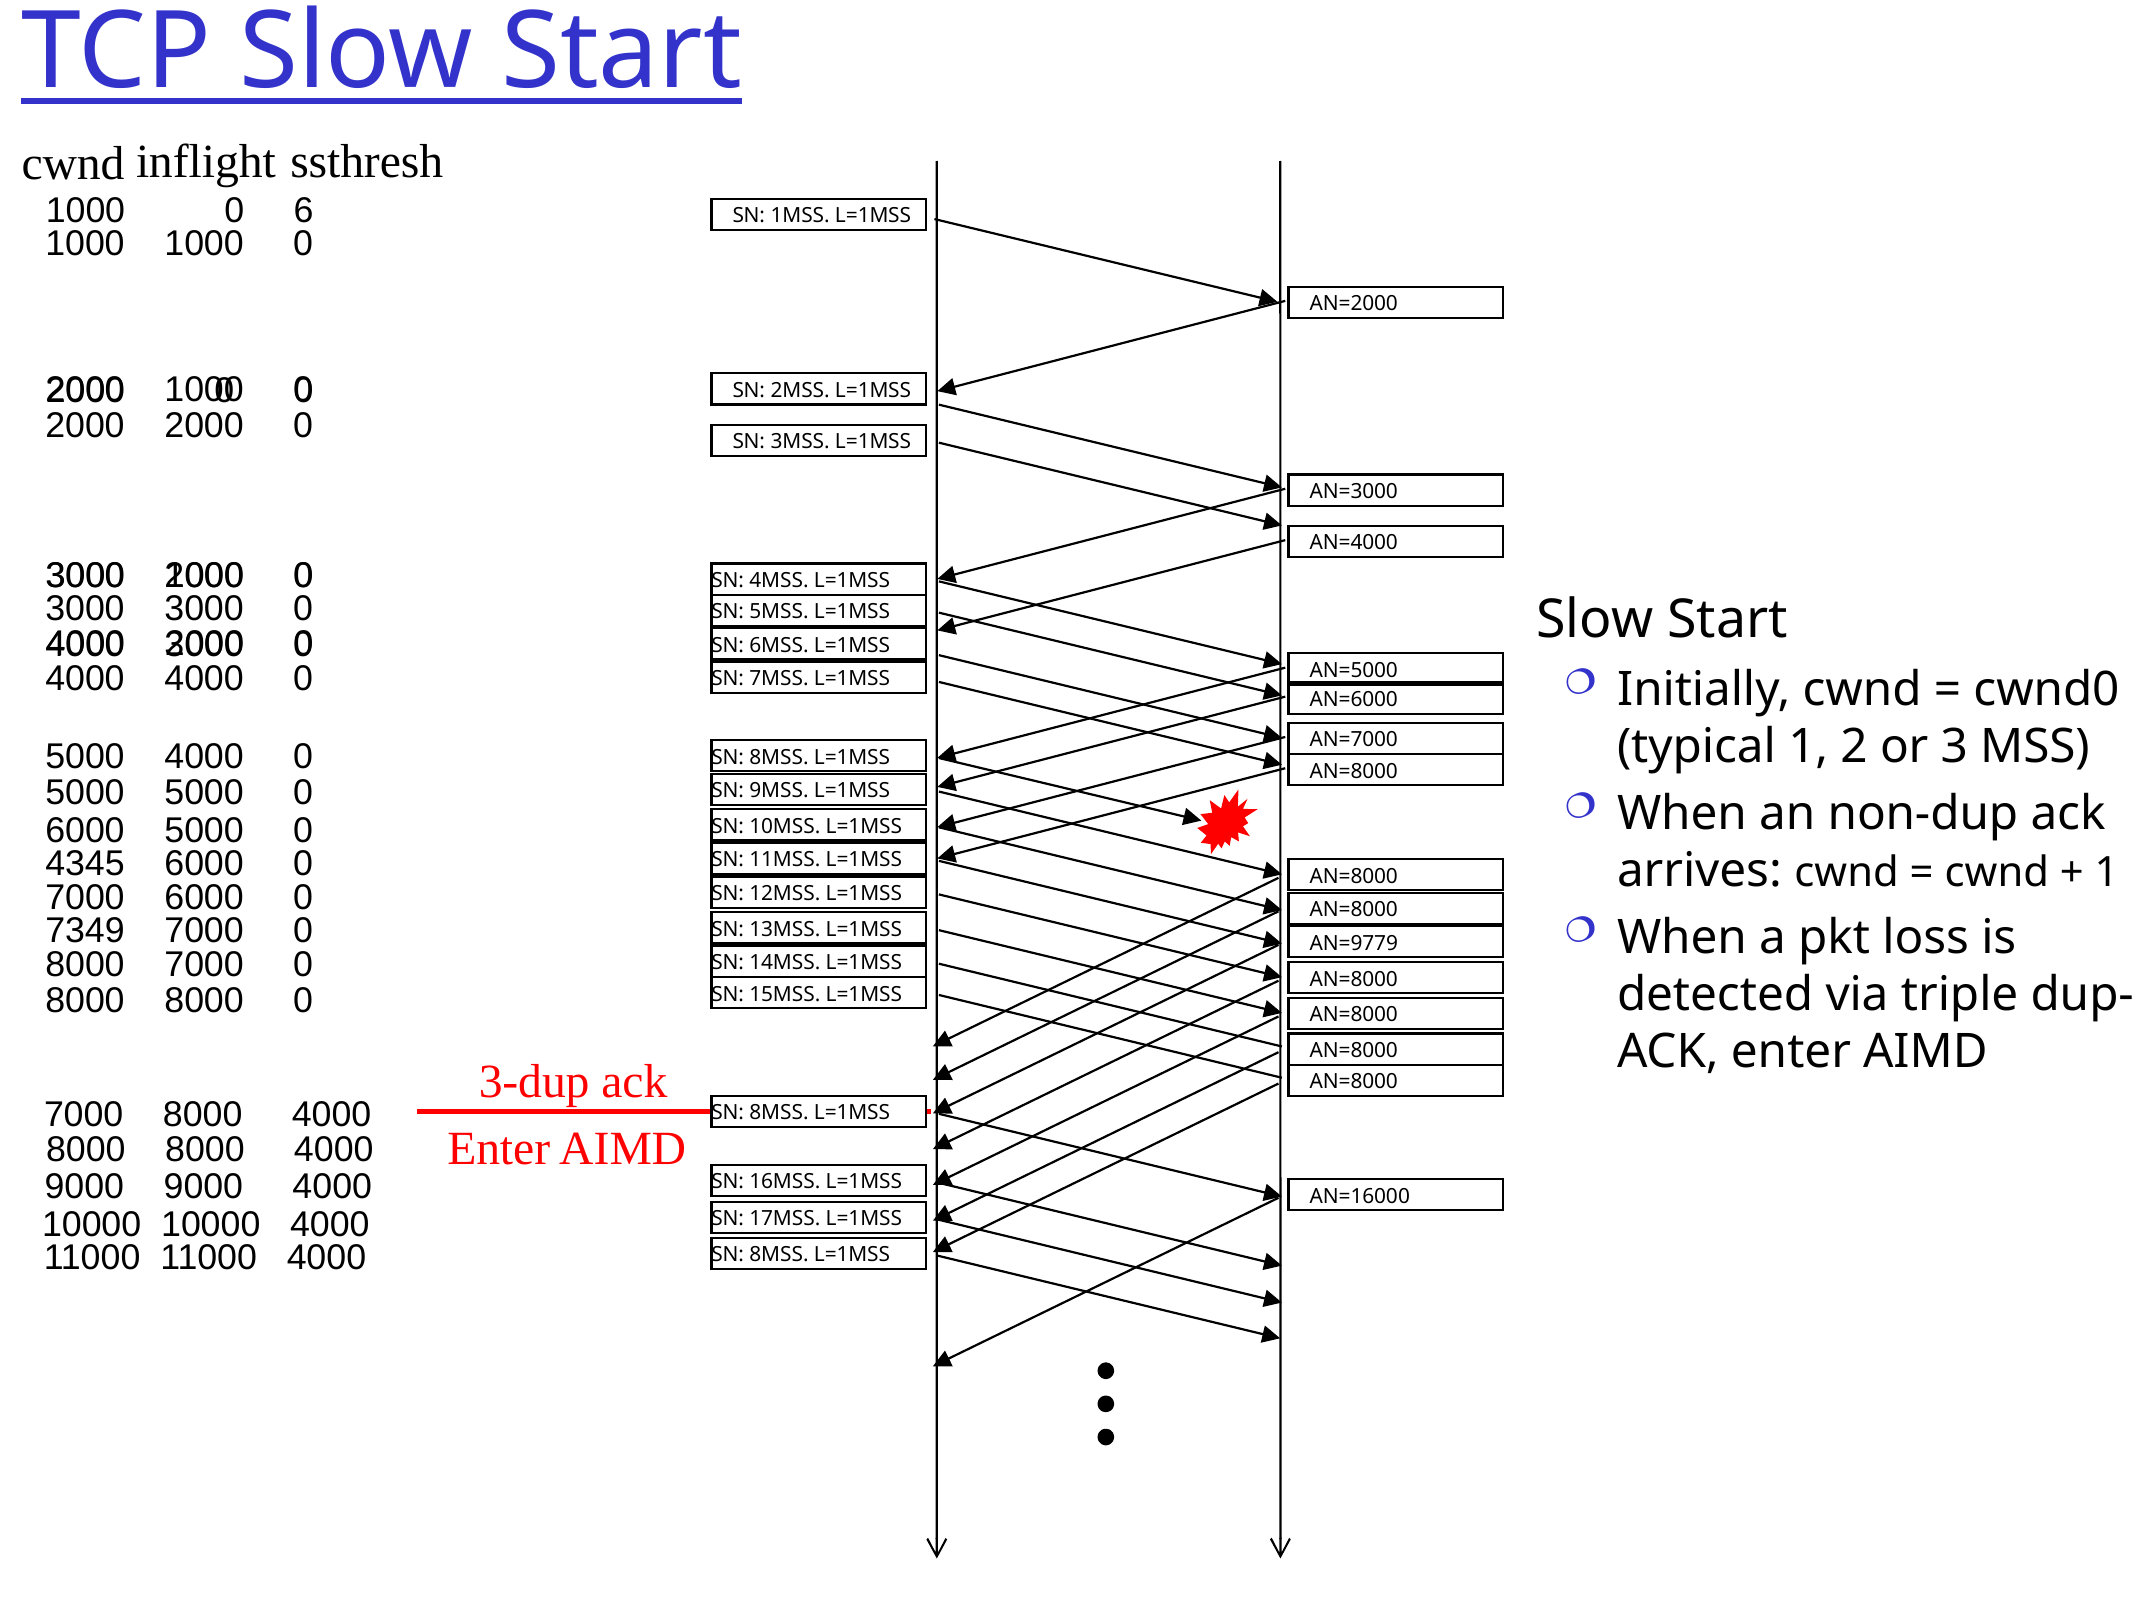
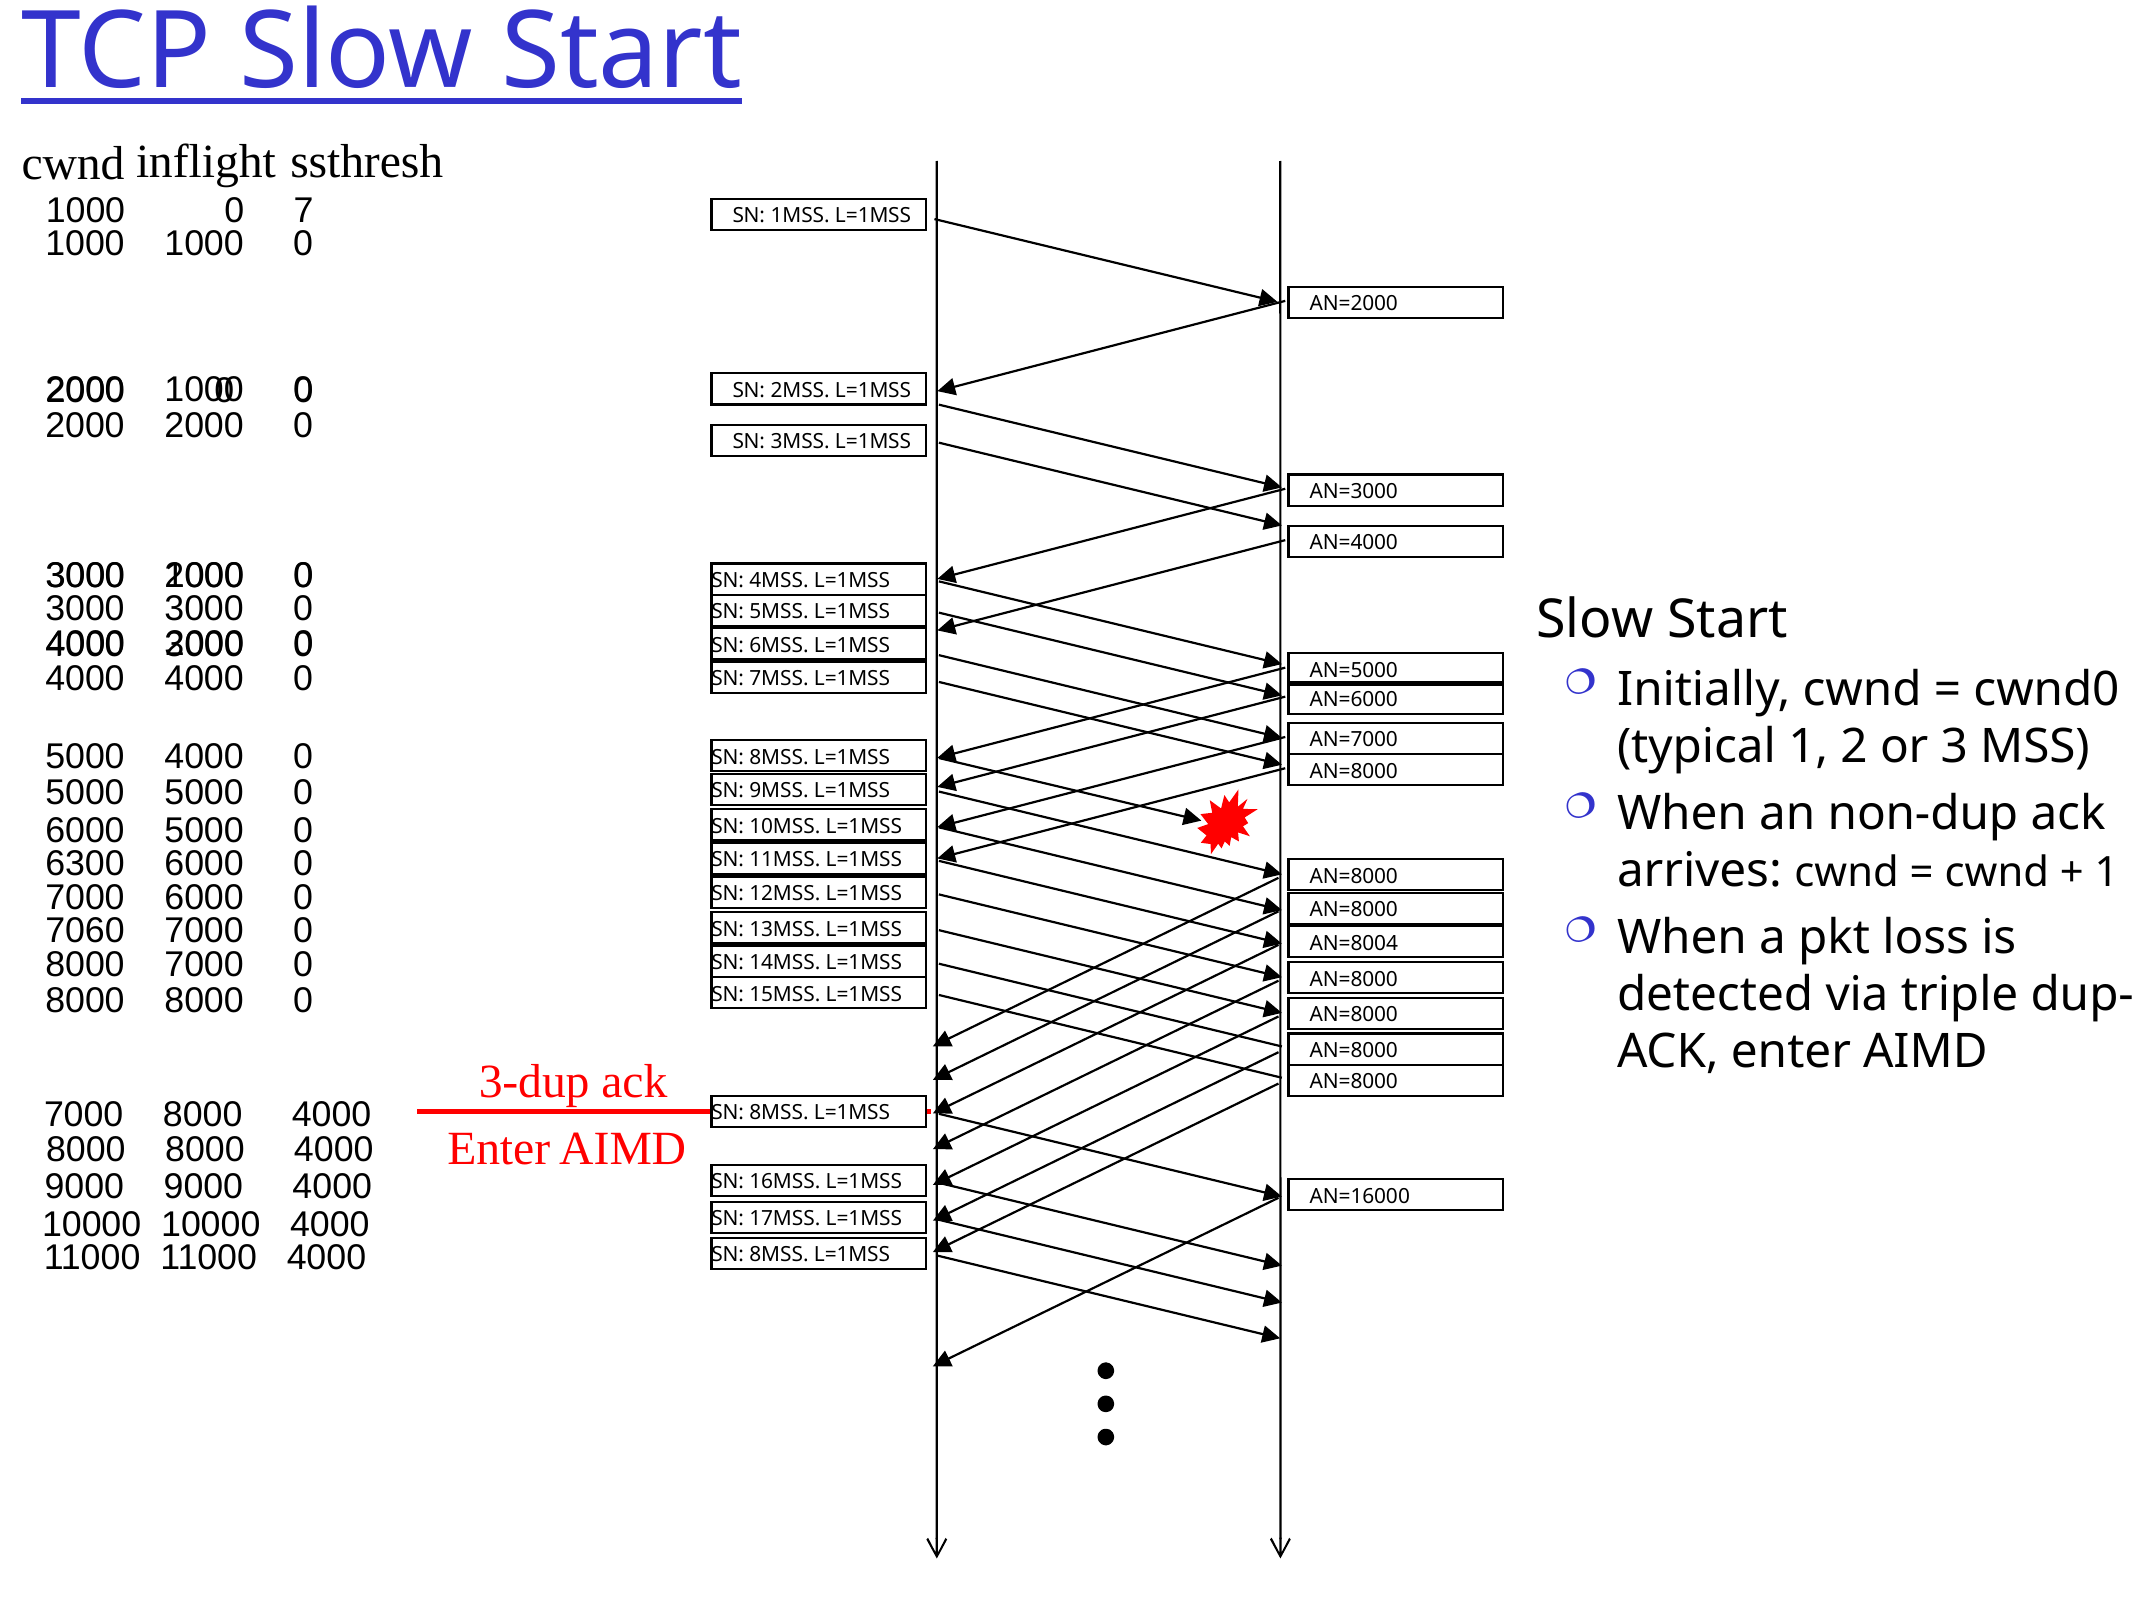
6: 6 -> 7
4345: 4345 -> 6300
7349: 7349 -> 7060
AN=9779: AN=9779 -> AN=8004
